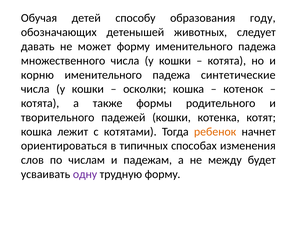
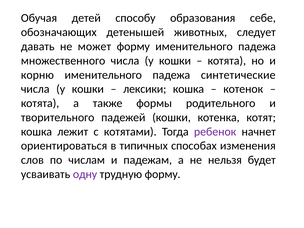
году: году -> себе
осколки: осколки -> лексики
ребенок colour: orange -> purple
между: между -> нельзя
